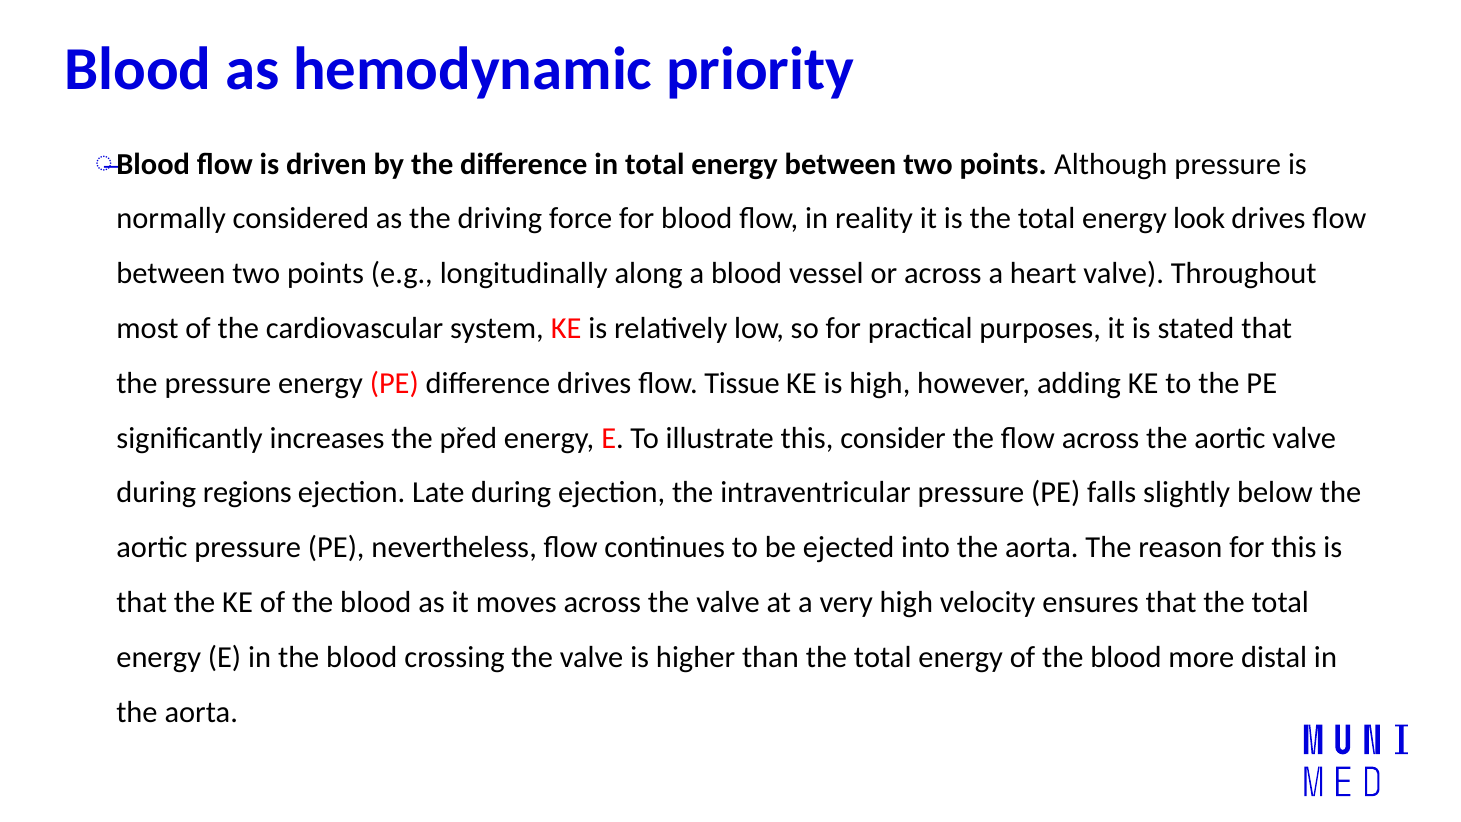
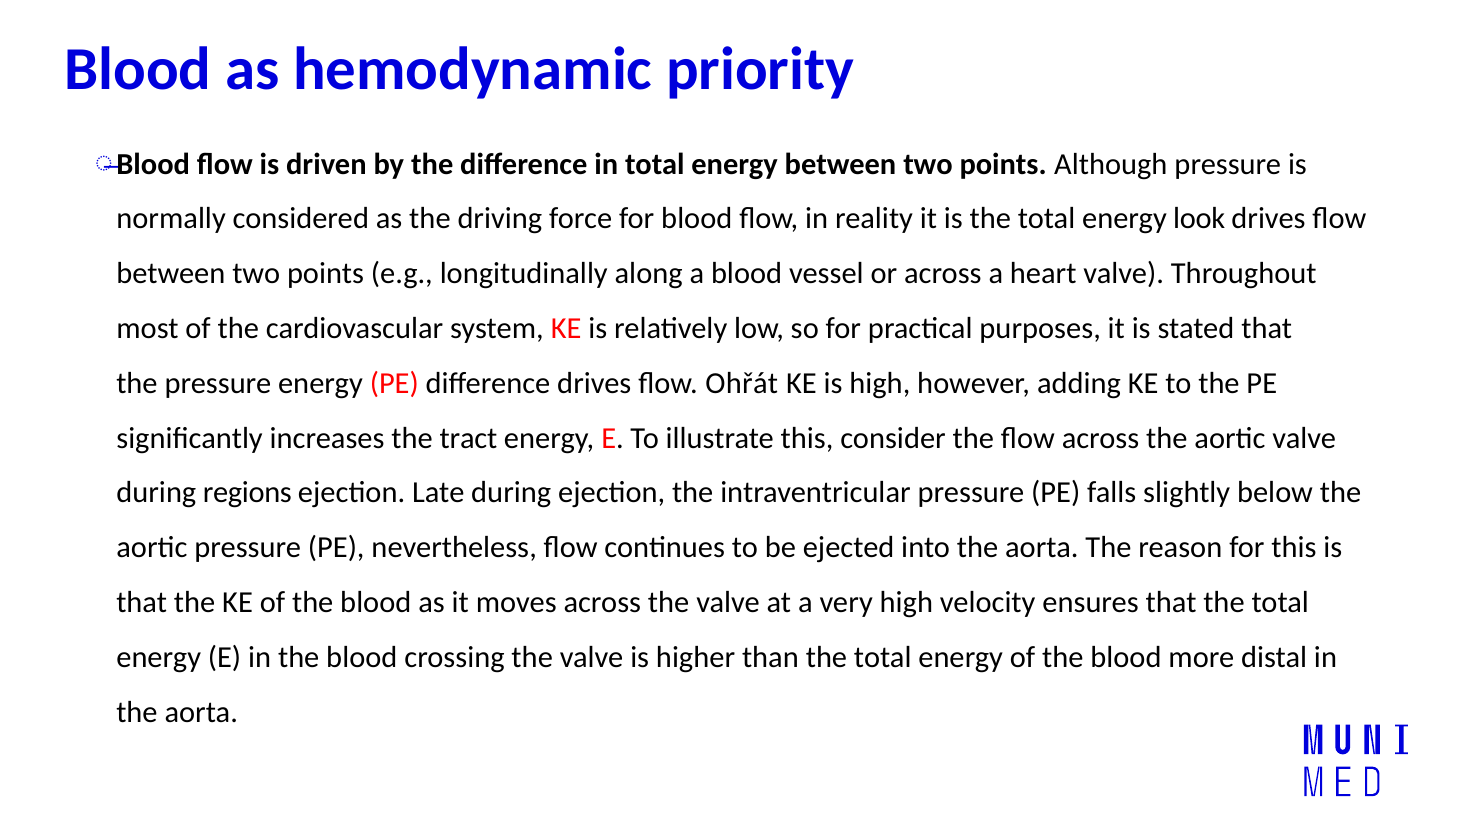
Tissue: Tissue -> Ohřát
před: před -> tract
